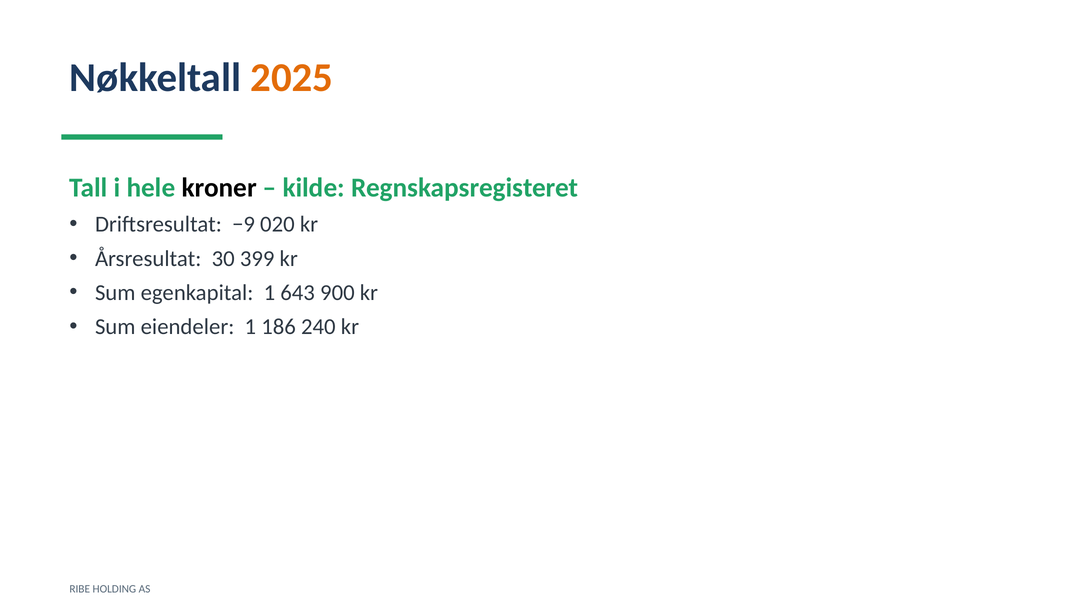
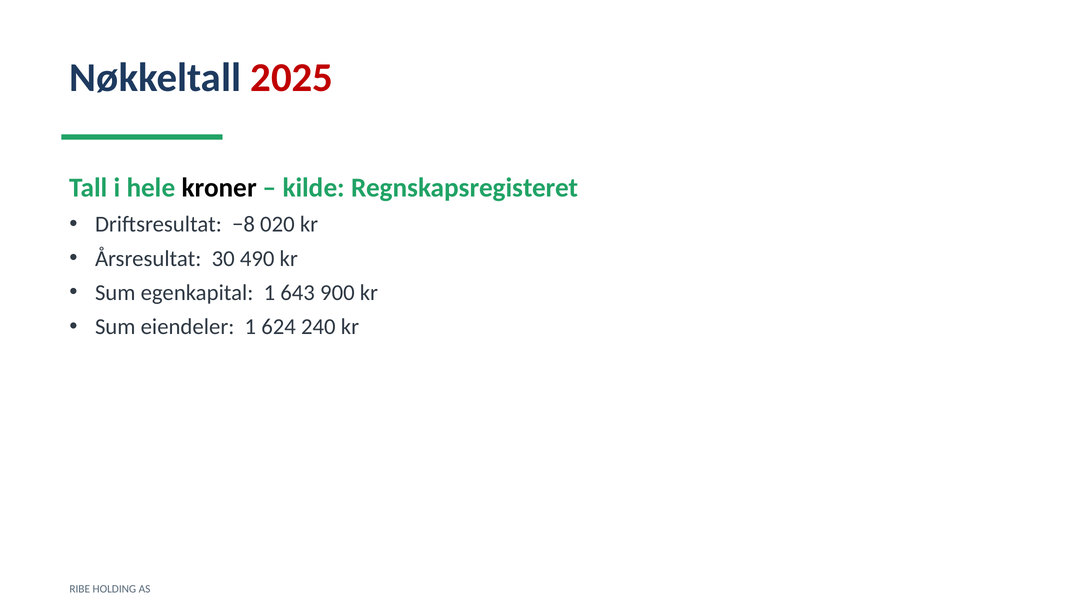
2025 colour: orange -> red
−9: −9 -> −8
399: 399 -> 490
186: 186 -> 624
